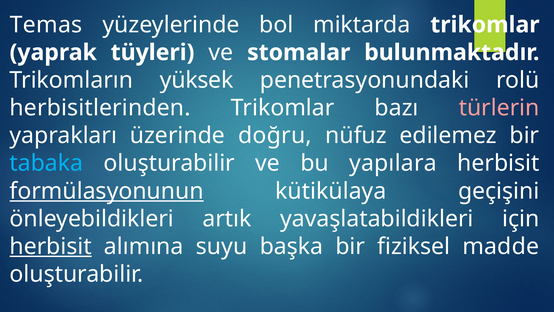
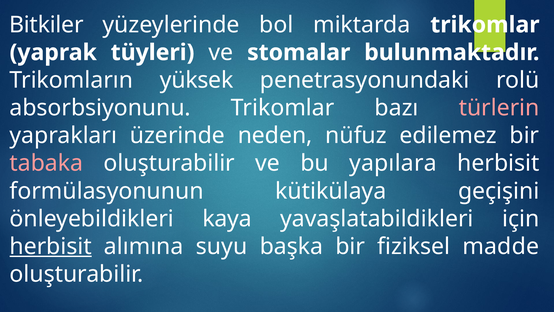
Temas: Temas -> Bitkiler
herbisitlerinden: herbisitlerinden -> absorbsiyonunu
doğru: doğru -> neden
tabaka colour: light blue -> pink
formülasyonunun underline: present -> none
artık: artık -> kaya
